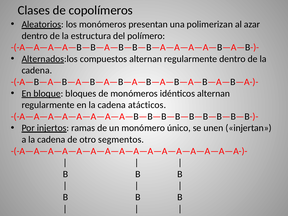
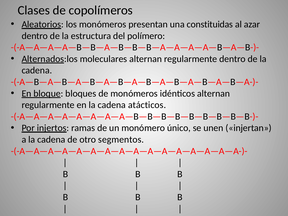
polimerizan: polimerizan -> constituidas
compuestos: compuestos -> moleculares
